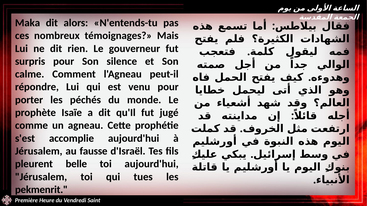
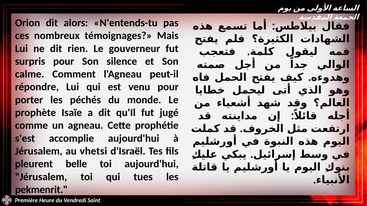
Maka: Maka -> Orion
fausse: fausse -> vhetsi
